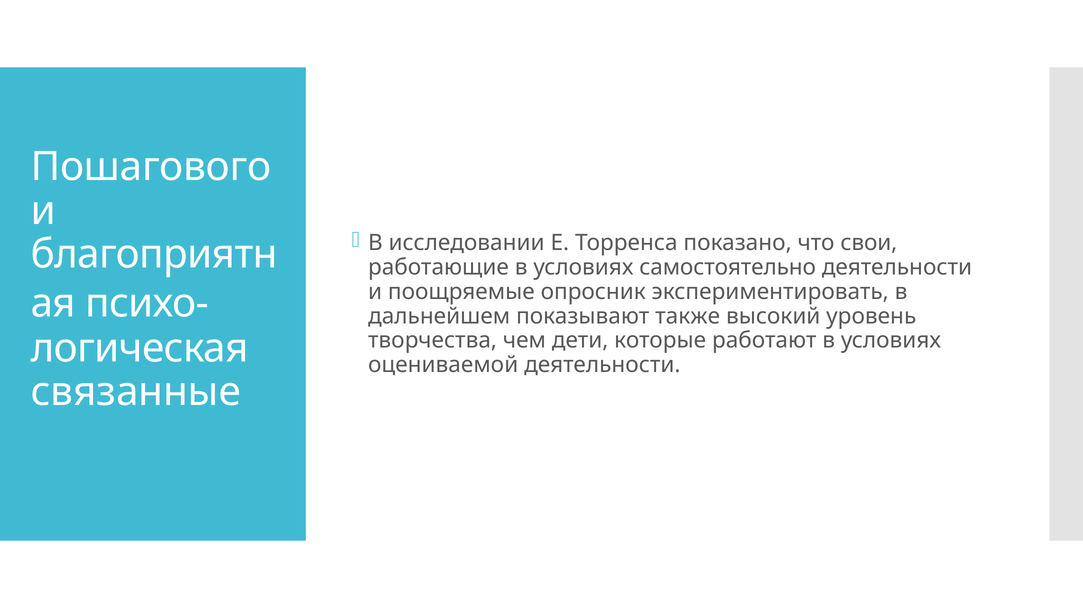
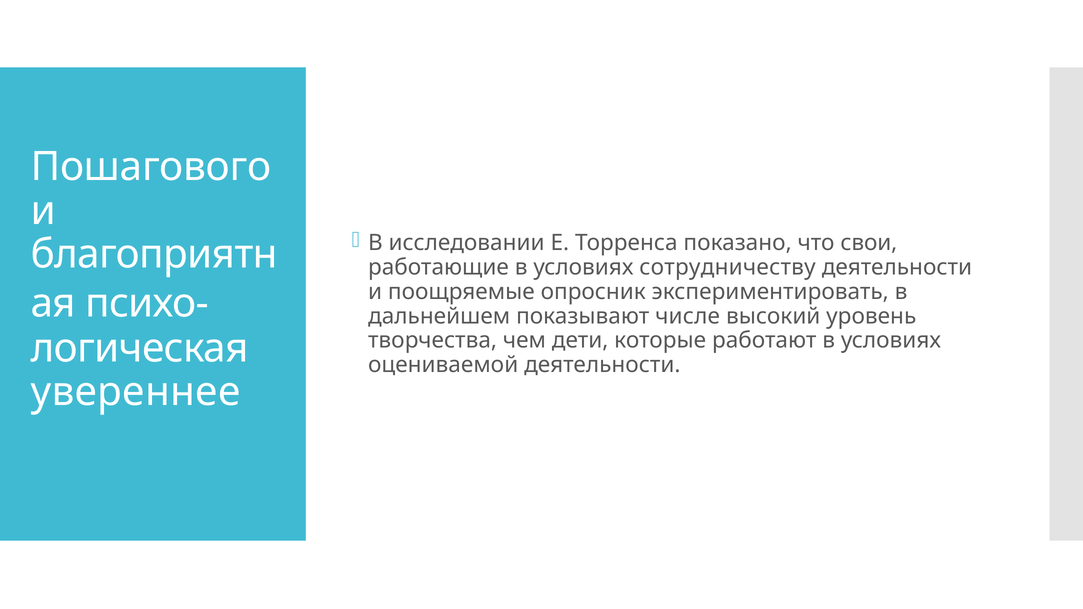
самостоятельно: самостоятельно -> сотрудничеству
также: также -> числе
связанные: связанные -> увереннее
